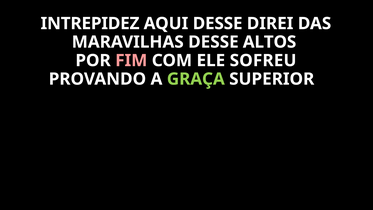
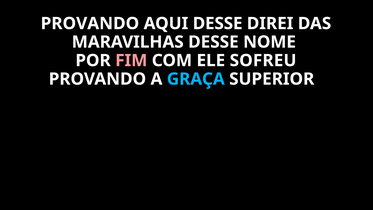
INTREPIDEZ at (90, 23): INTREPIDEZ -> PROVANDO
ALTOS: ALTOS -> NOME
GRAÇA colour: light green -> light blue
